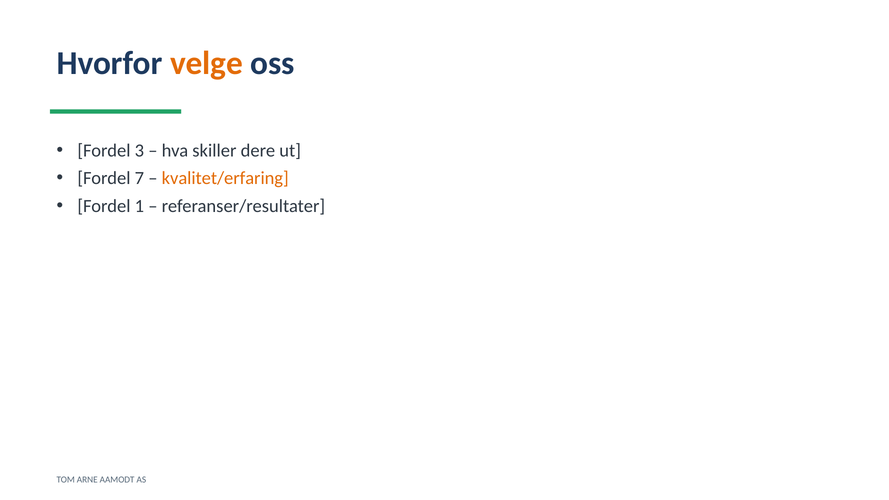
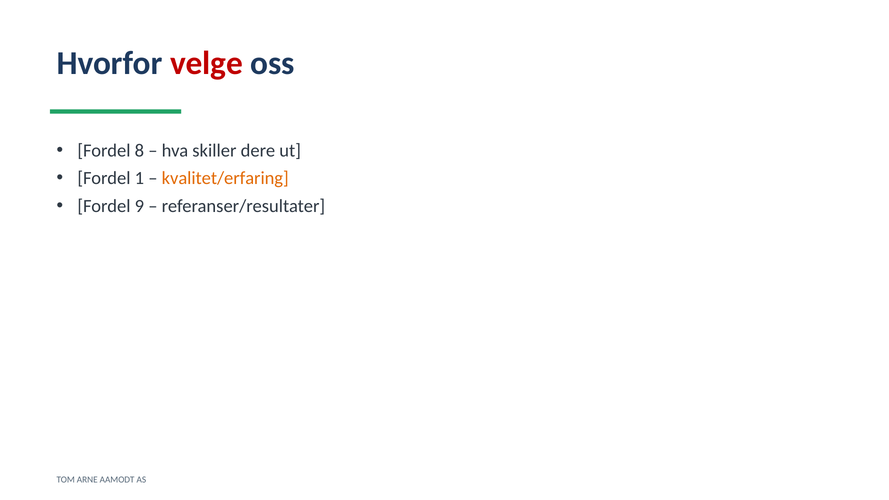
velge colour: orange -> red
3: 3 -> 8
7: 7 -> 1
1: 1 -> 9
